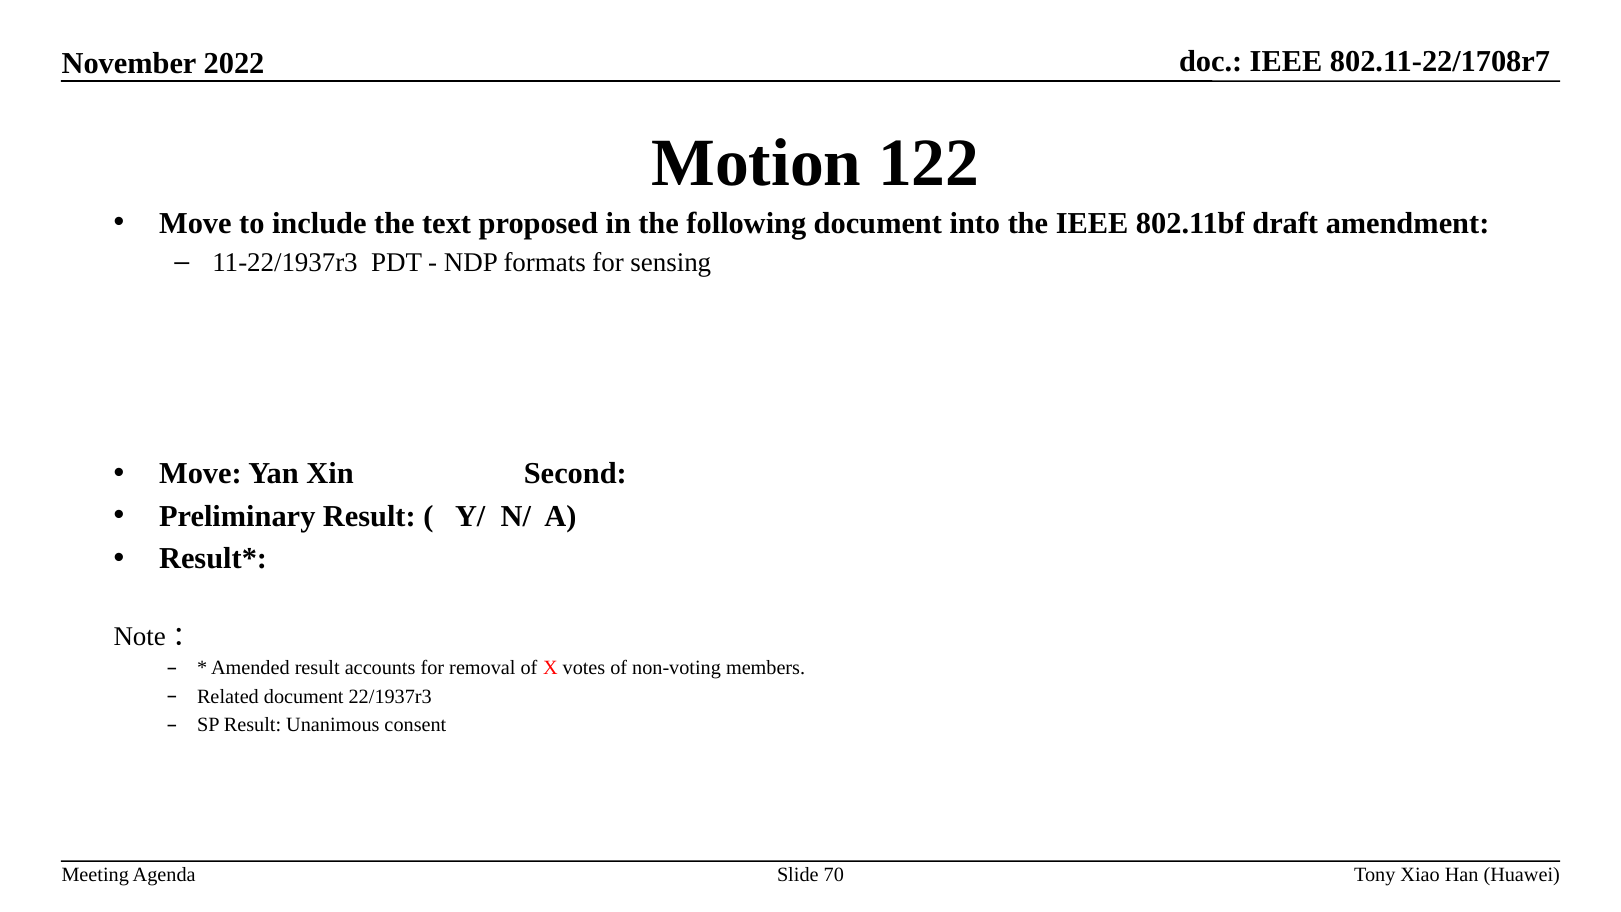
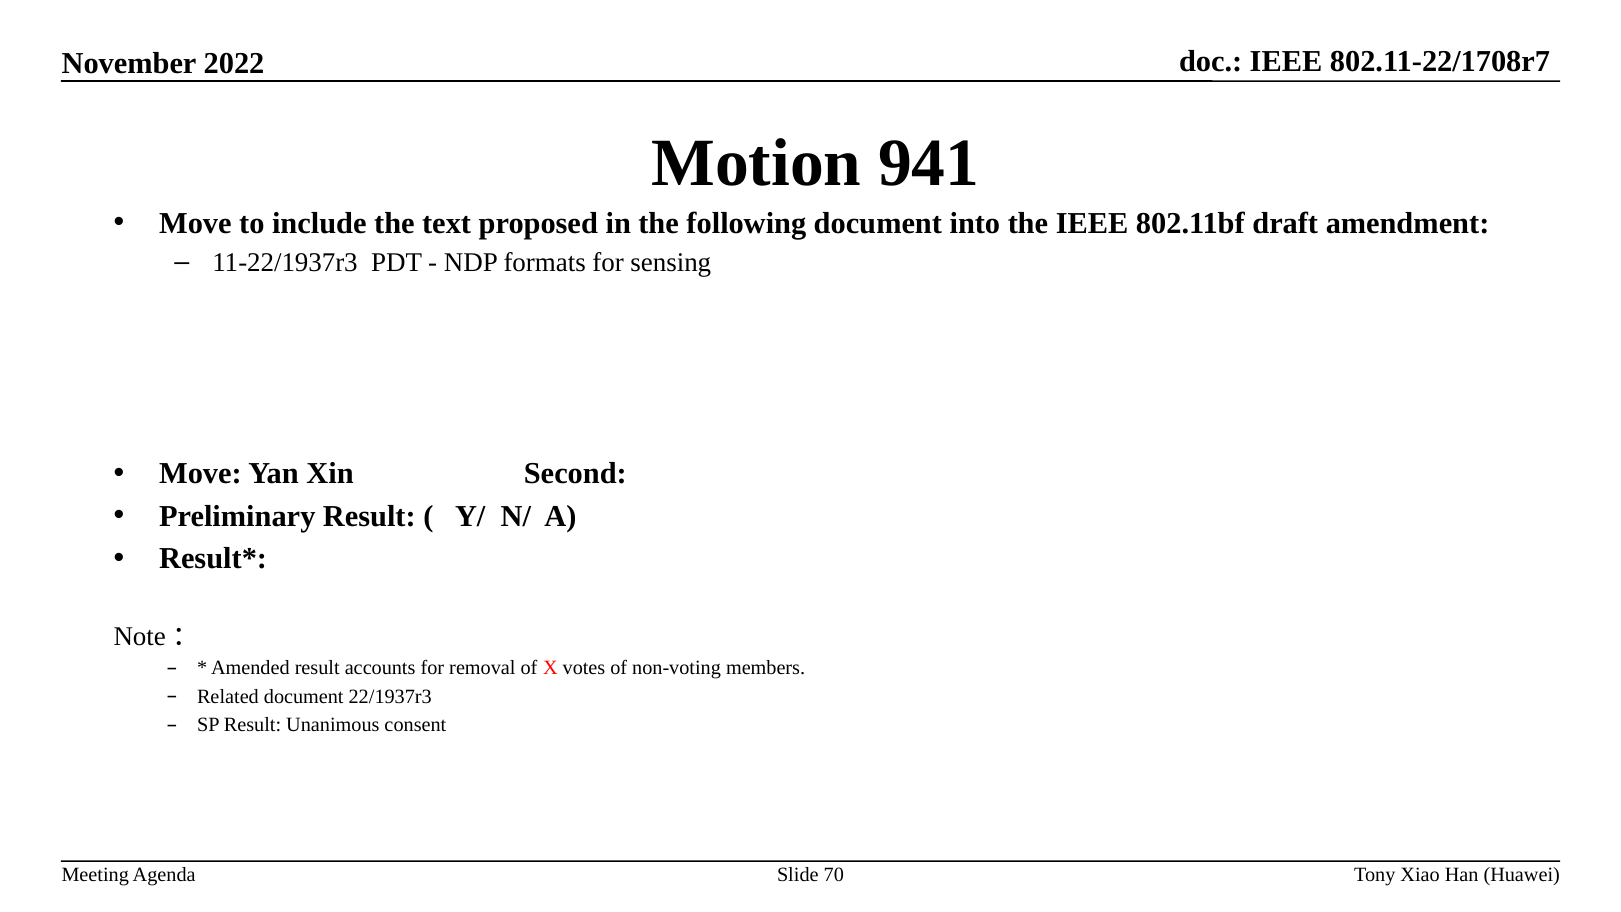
122: 122 -> 941
